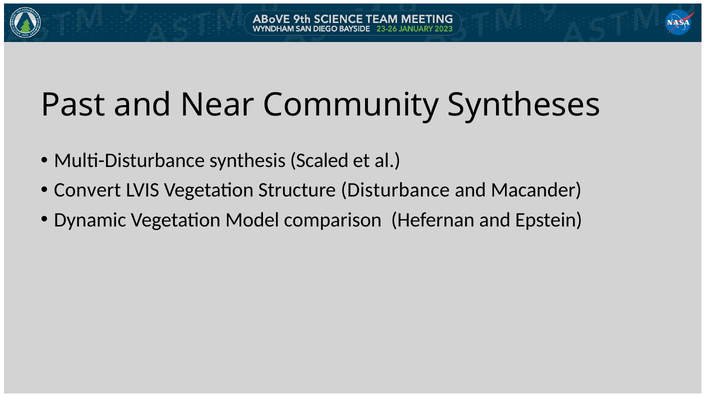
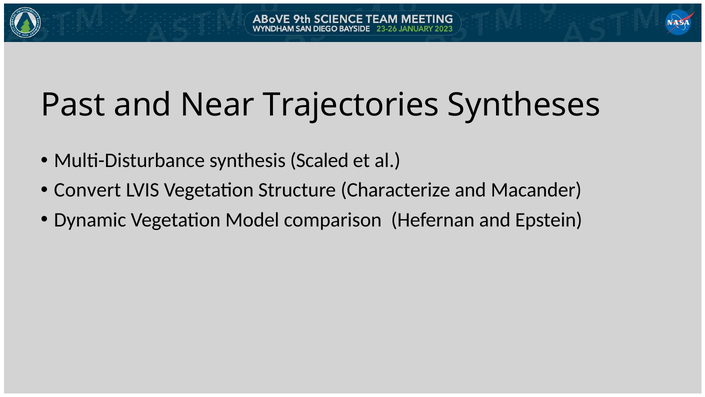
Community: Community -> Trajectories
Disturbance: Disturbance -> Characterize
